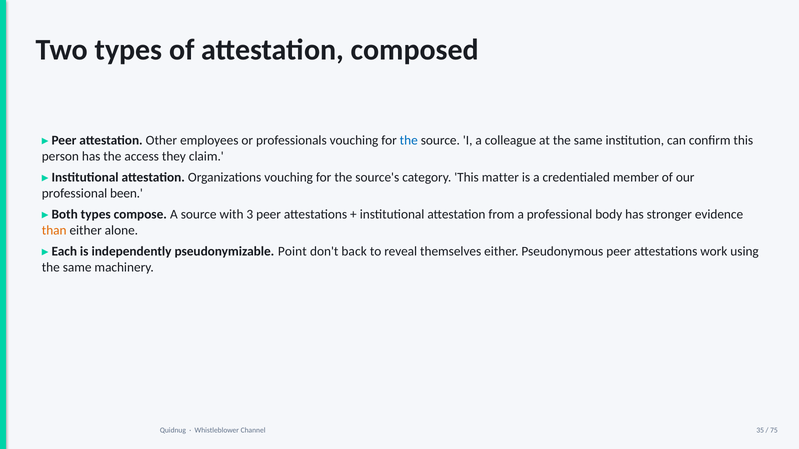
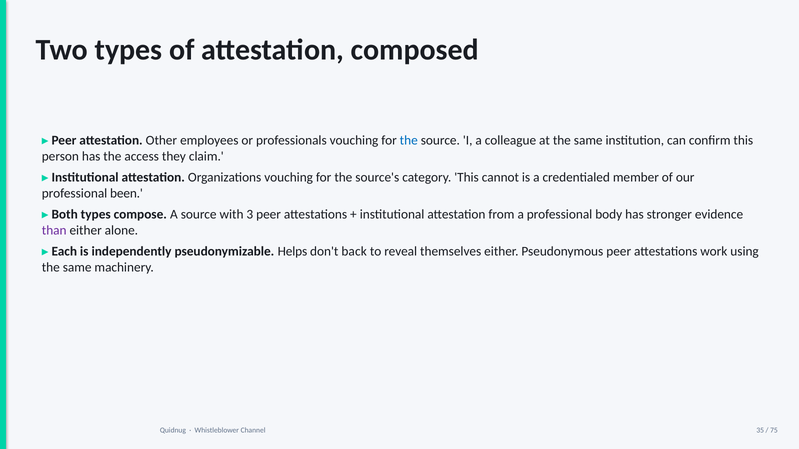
matter: matter -> cannot
than colour: orange -> purple
Point: Point -> Helps
